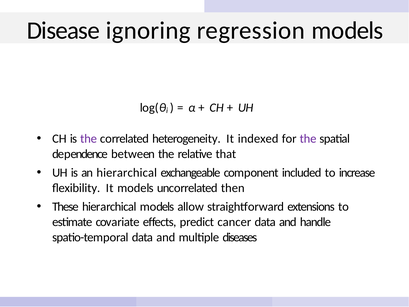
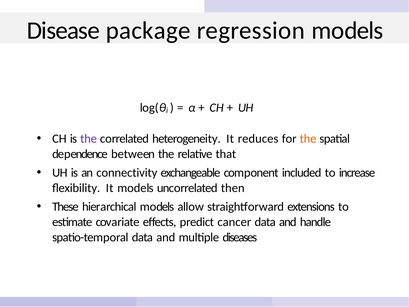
ignoring: ignoring -> package
indexed: indexed -> reduces
the at (308, 139) colour: purple -> orange
an hierarchical: hierarchical -> connectivity
